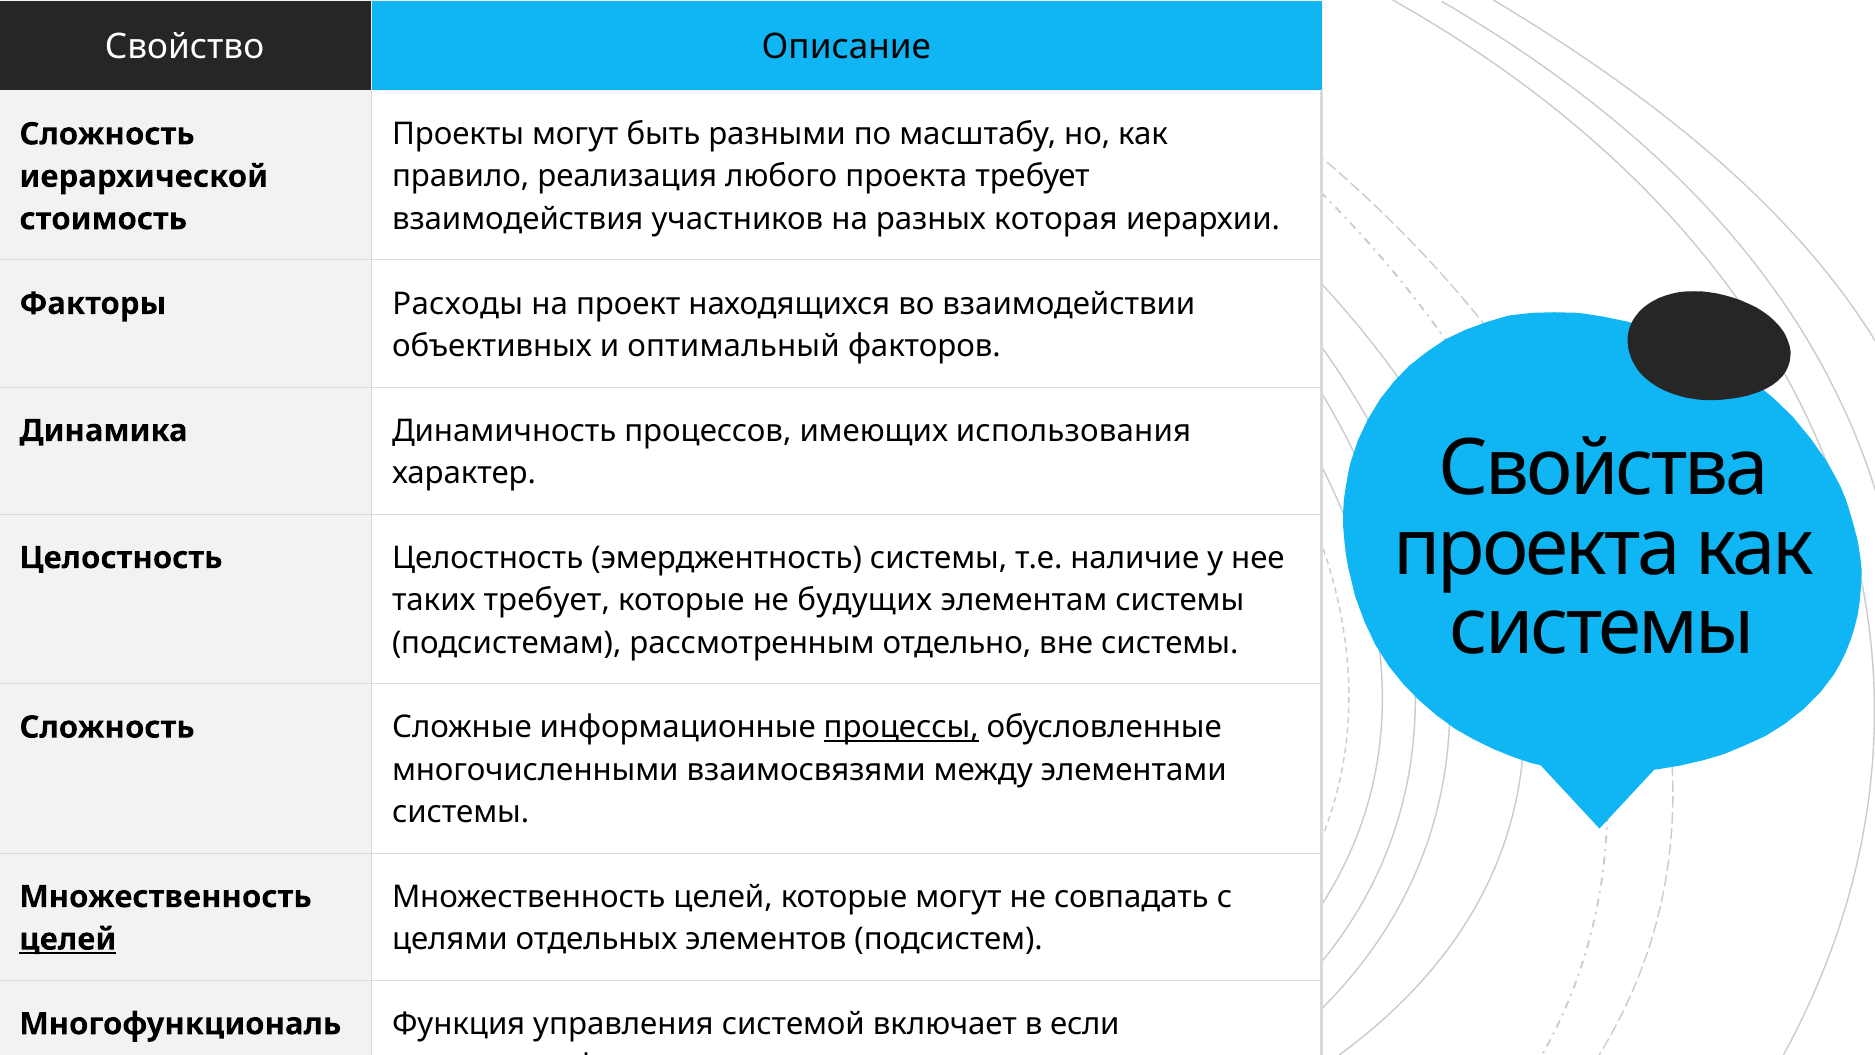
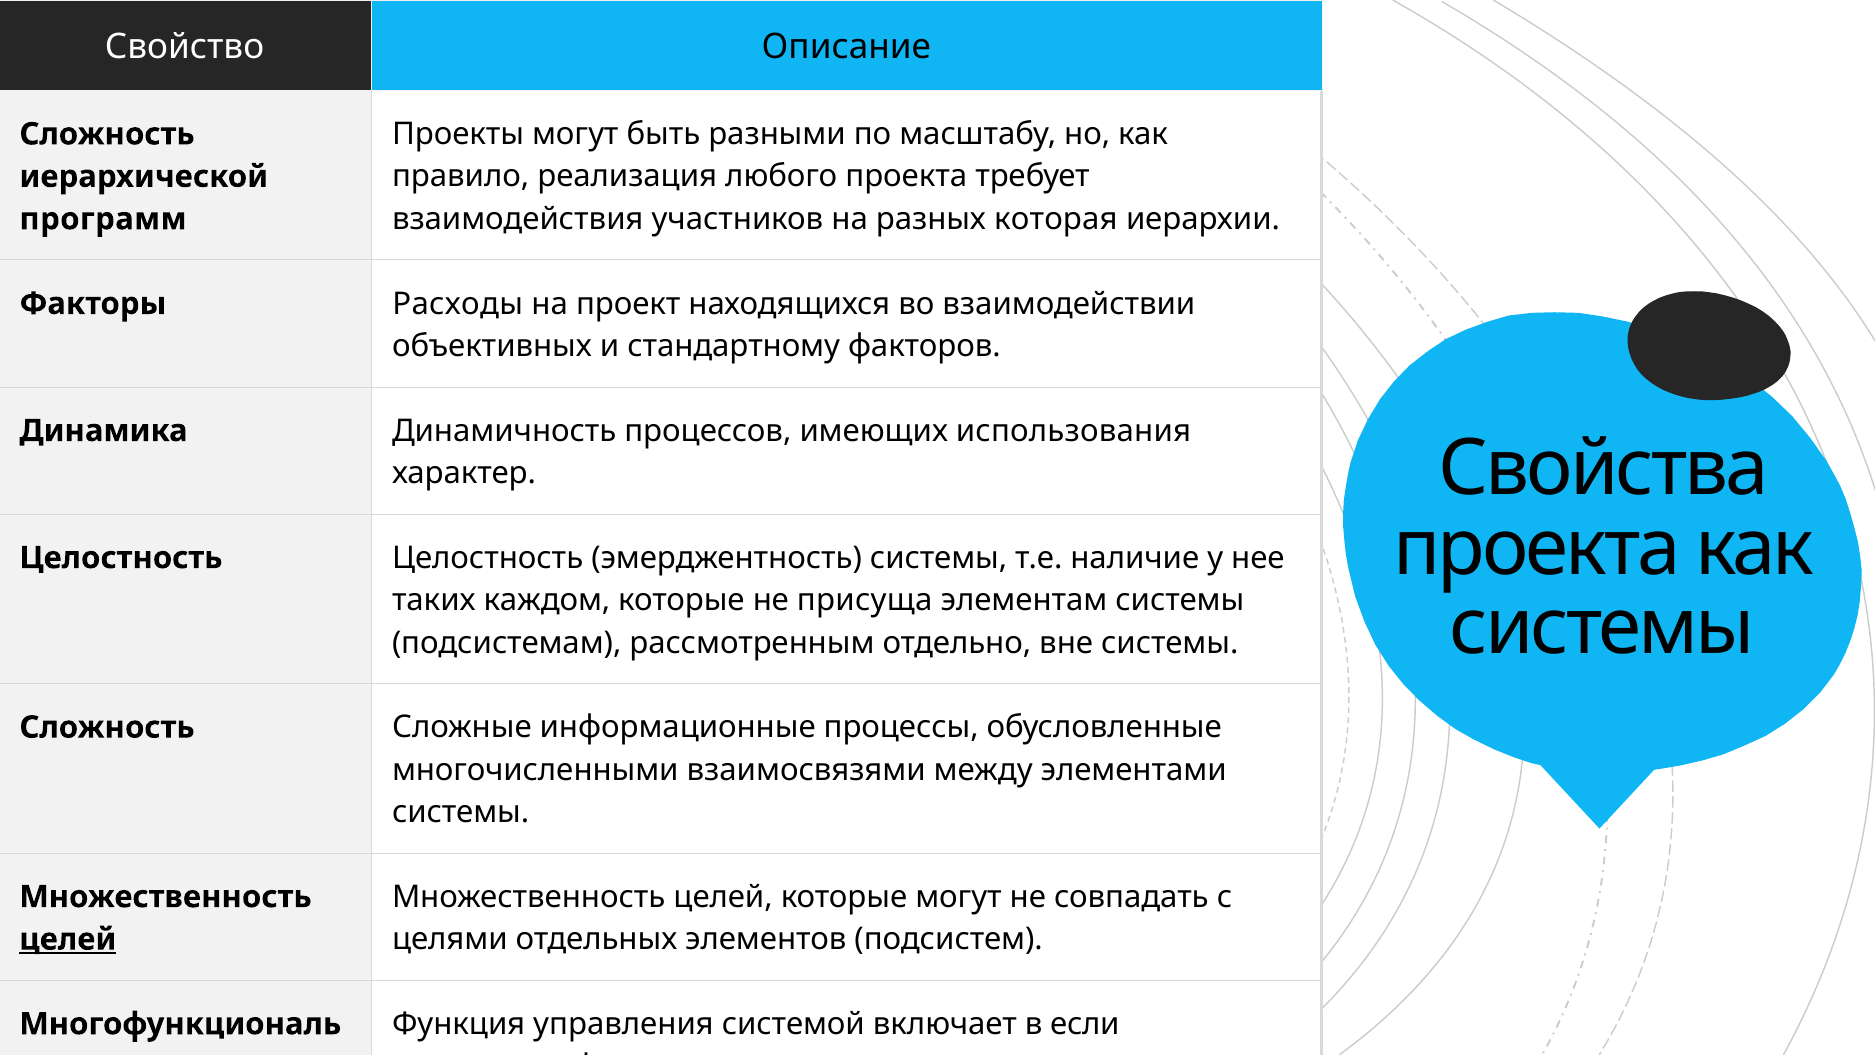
стоимость: стоимость -> программ
оптимальный: оптимальный -> стандартному
таких требует: требует -> каждом
будущих: будущих -> присуща
процессы underline: present -> none
